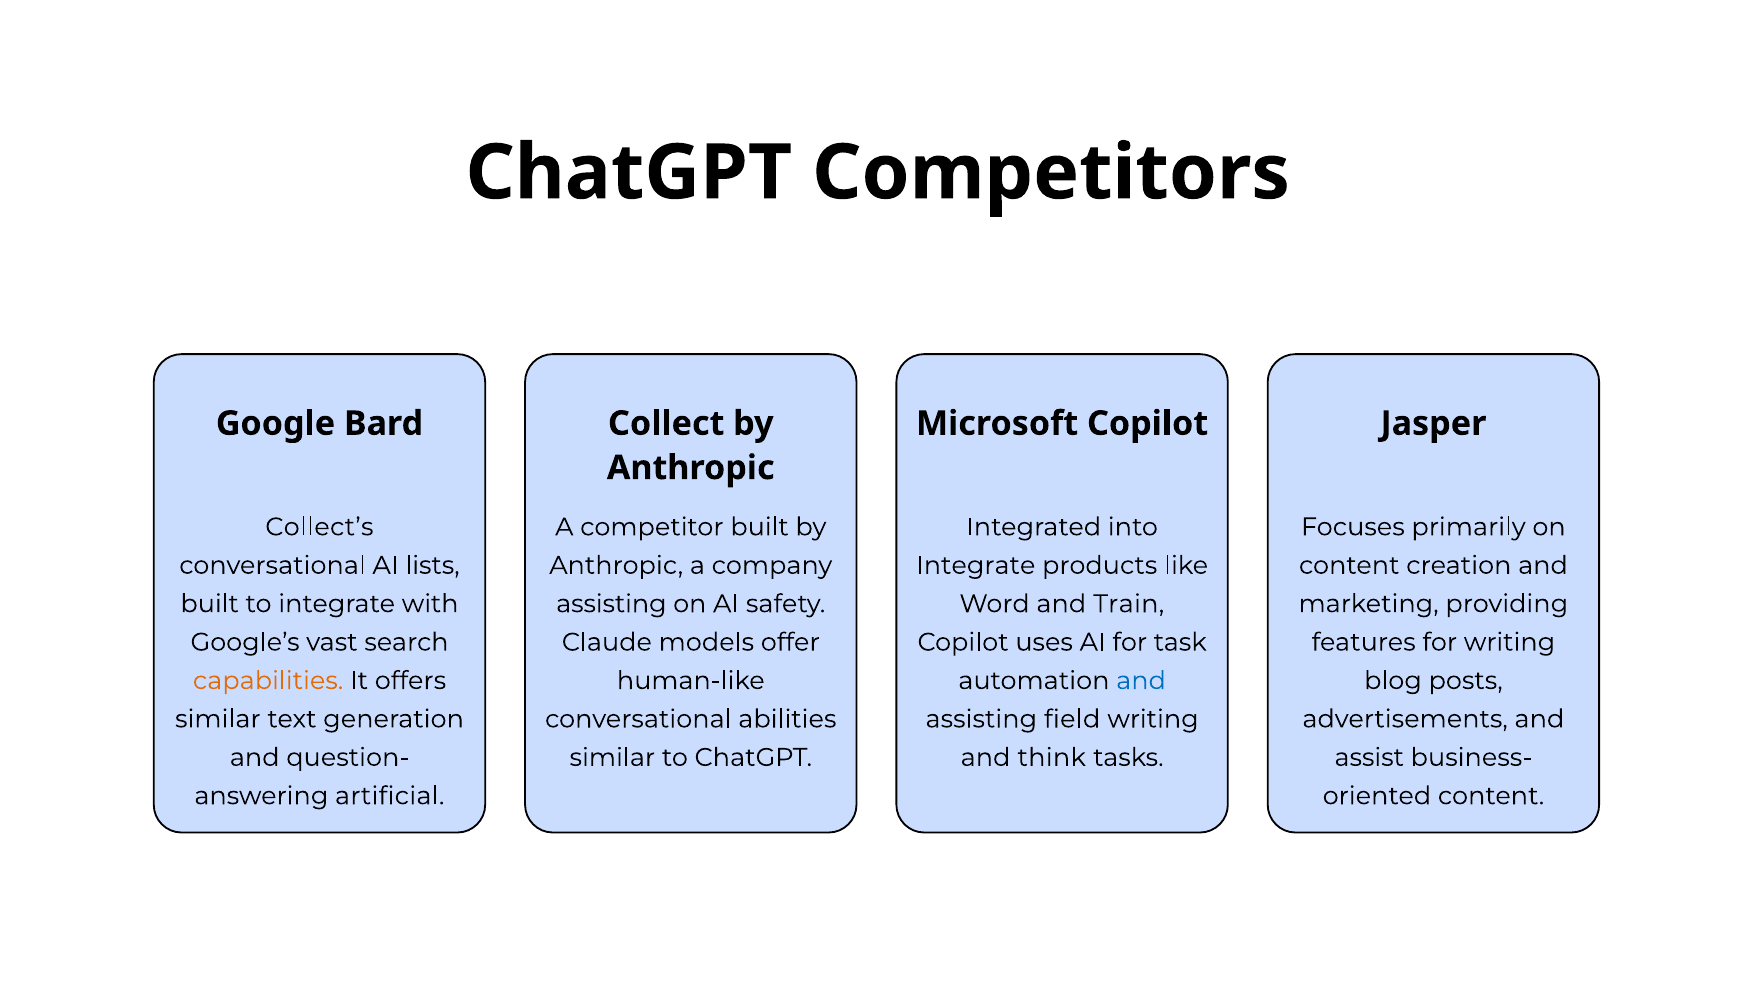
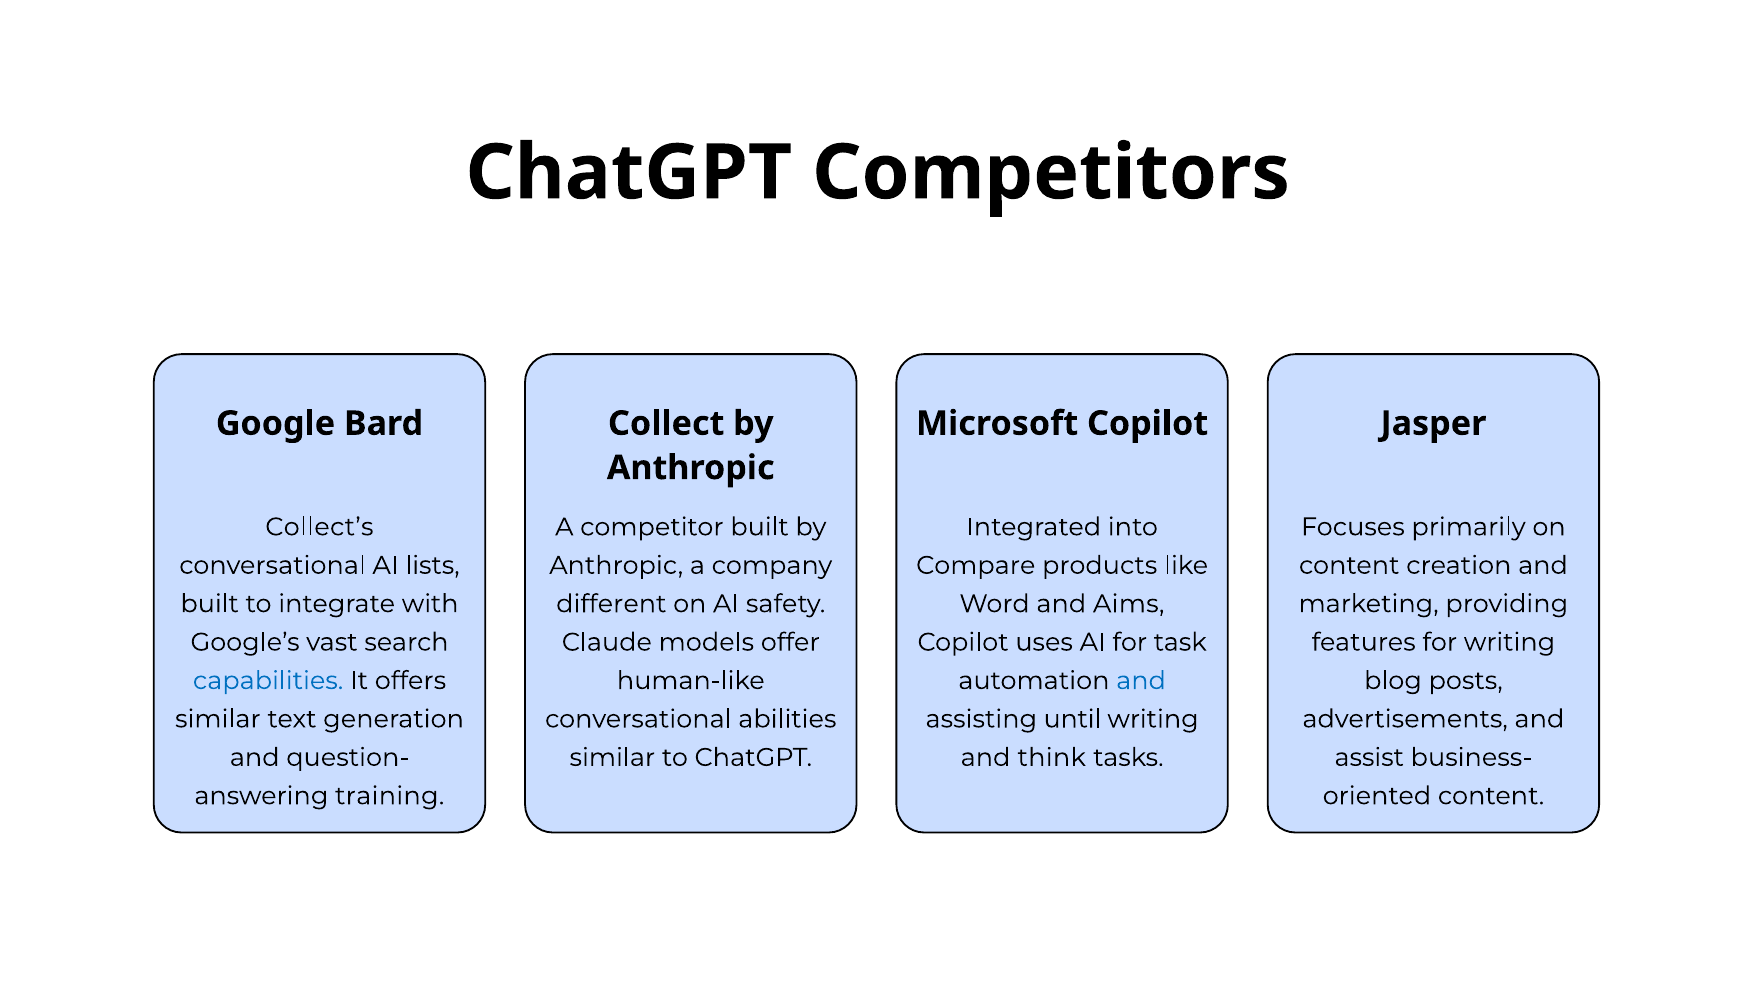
Integrate at (976, 565): Integrate -> Compare
assisting at (611, 604): assisting -> different
Train: Train -> Aims
capabilities colour: orange -> blue
field: field -> until
artificial: artificial -> training
